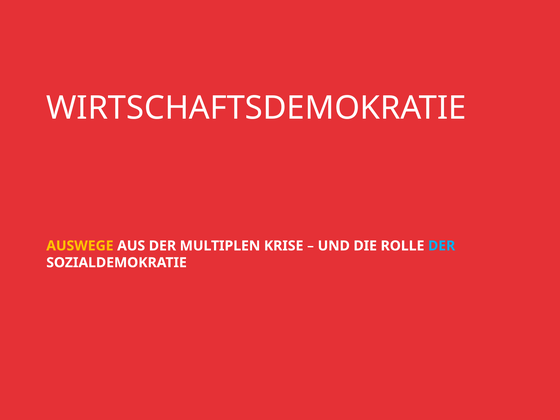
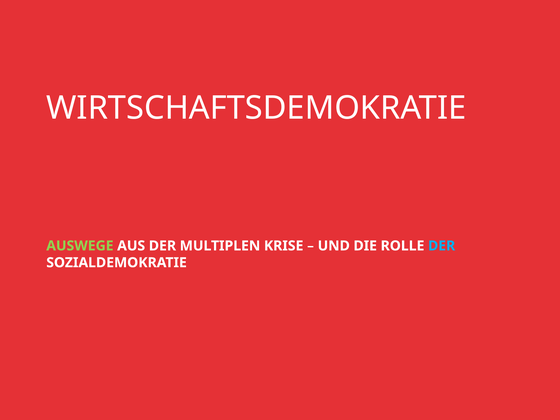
AUSWEGE colour: yellow -> light green
